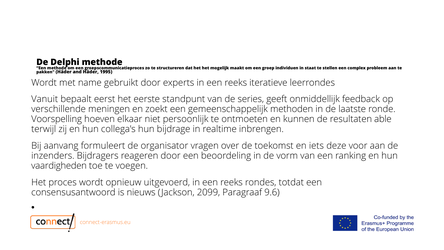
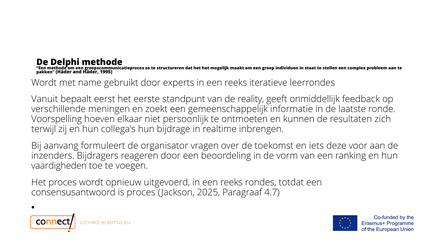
series: series -> reality
methoden: methoden -> informatie
able: able -> zich
is nieuws: nieuws -> proces
2099: 2099 -> 2025
9.6: 9.6 -> 4.7
